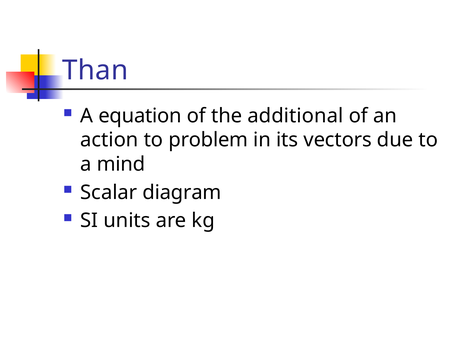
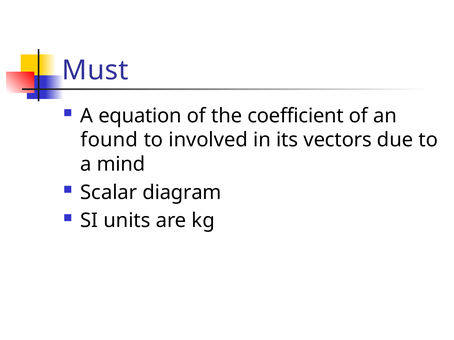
Than: Than -> Must
additional: additional -> coefficient
action: action -> found
problem: problem -> involved
